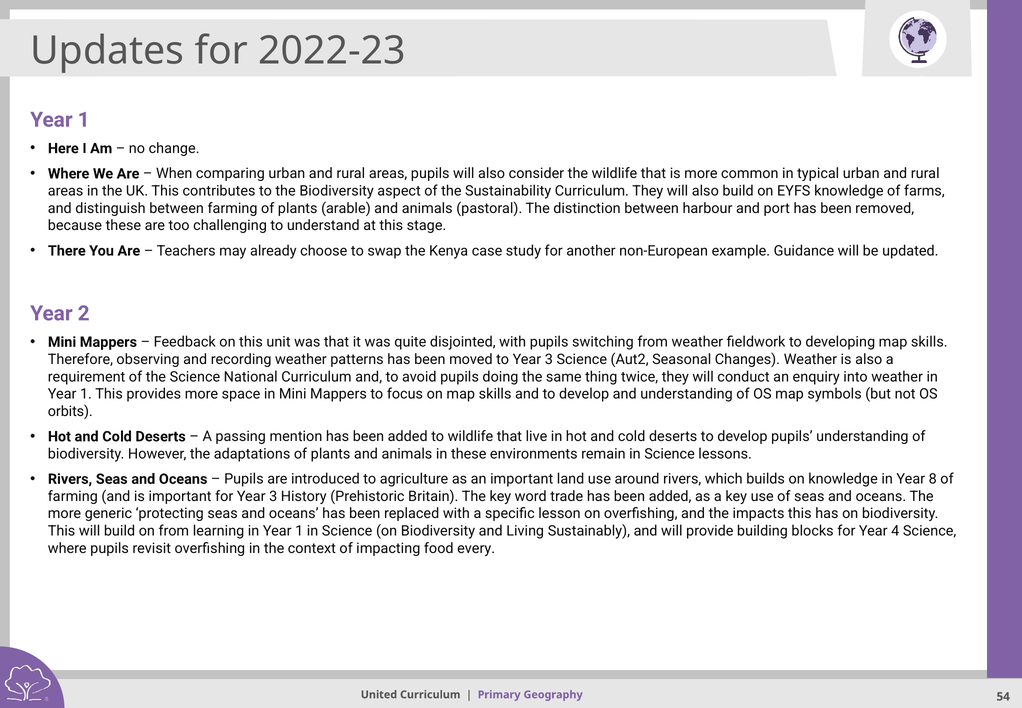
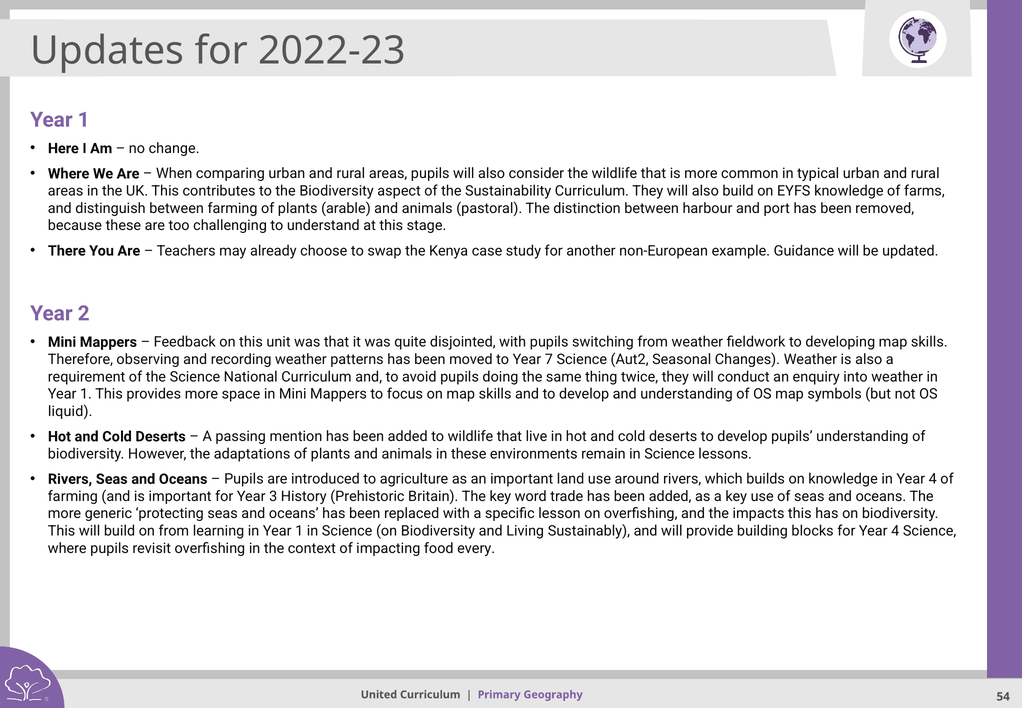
to Year 3: 3 -> 7
orbits: orbits -> liquid
in Year 8: 8 -> 4
